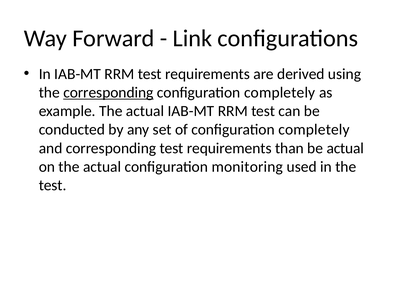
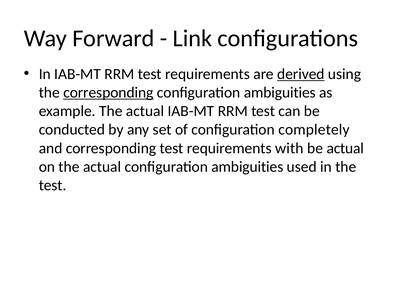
derived underline: none -> present
completely at (280, 93): completely -> ambiguities
than: than -> with
actual configuration monitoring: monitoring -> ambiguities
